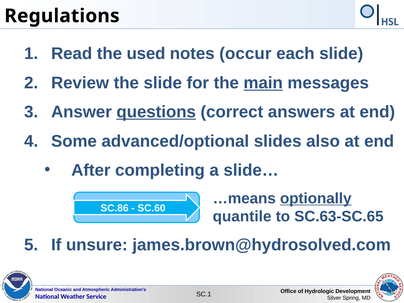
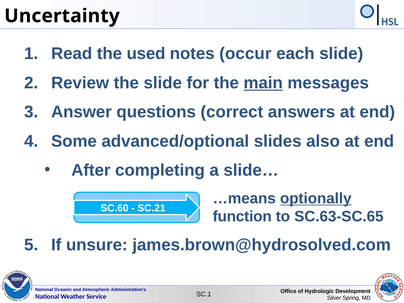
Regulations: Regulations -> Uncertainty
questions underline: present -> none
SC.86: SC.86 -> SC.60
SC.60: SC.60 -> SC.21
quantile: quantile -> function
